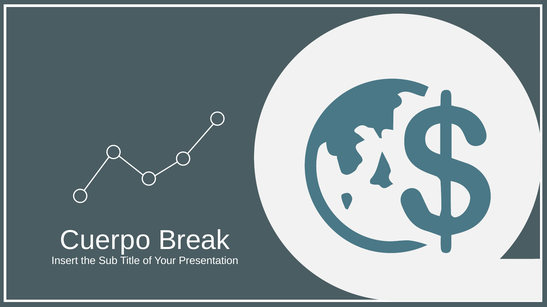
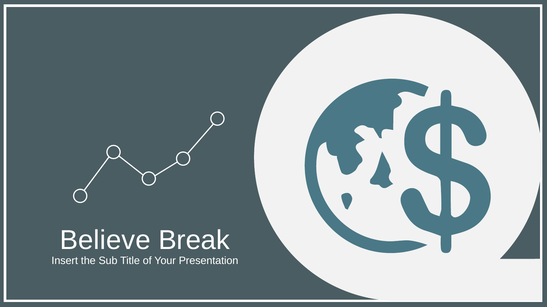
Cuerpo: Cuerpo -> Believe
